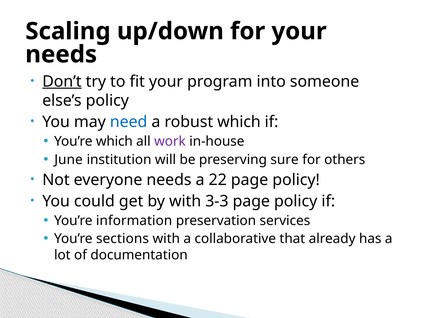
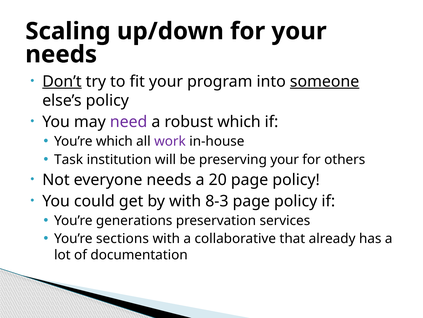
someone underline: none -> present
need colour: blue -> purple
June: June -> Task
preserving sure: sure -> your
22: 22 -> 20
3-3: 3-3 -> 8-3
information: information -> generations
